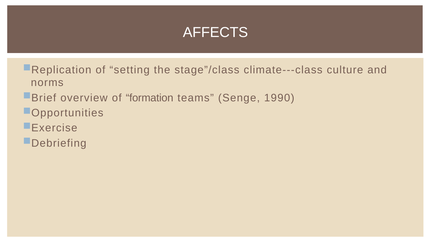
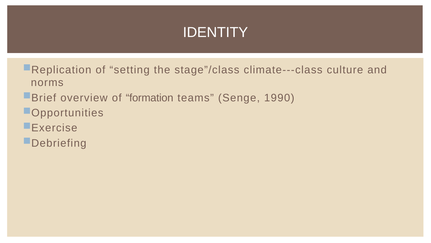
AFFECTS: AFFECTS -> IDENTITY
